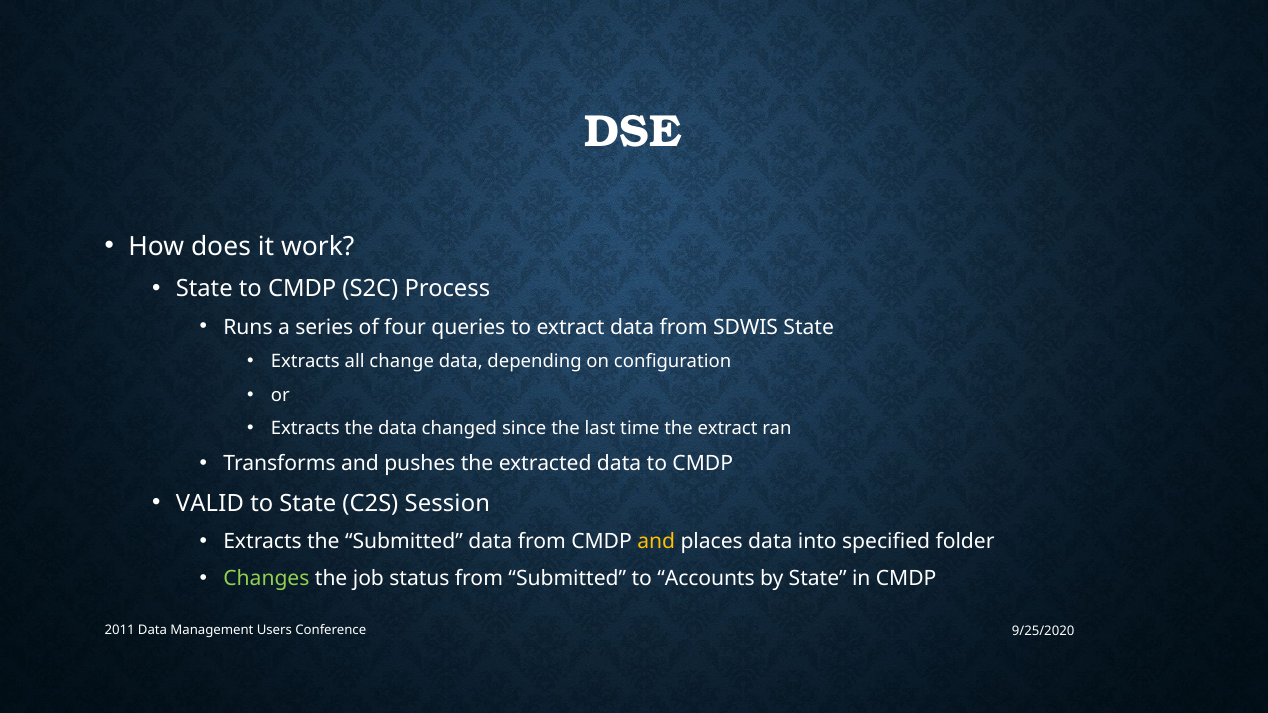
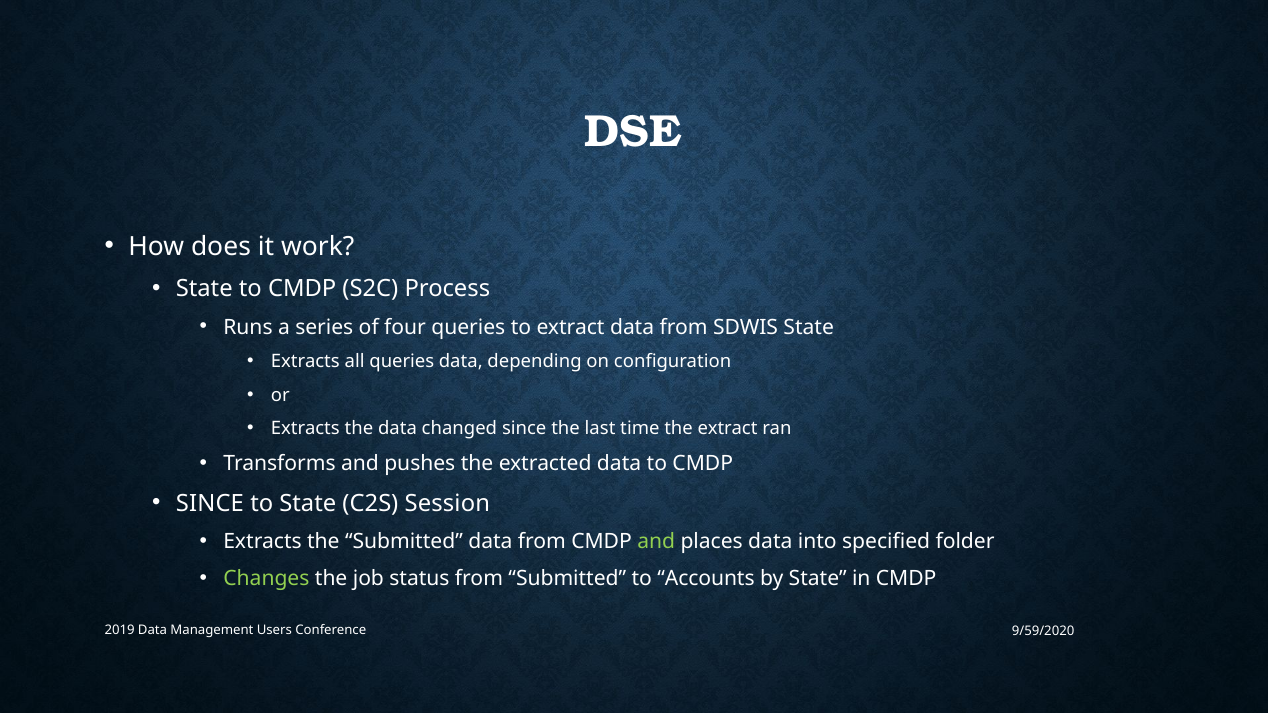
all change: change -> queries
VALID at (210, 503): VALID -> SINCE
and at (656, 542) colour: yellow -> light green
2011: 2011 -> 2019
9/25/2020: 9/25/2020 -> 9/59/2020
